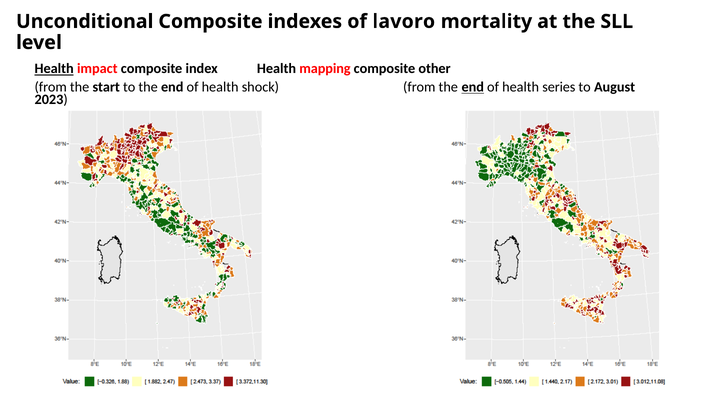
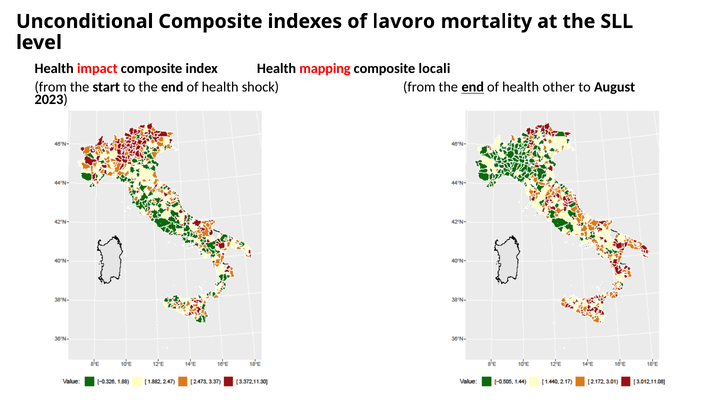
Health at (54, 69) underline: present -> none
other: other -> locali
series: series -> other
